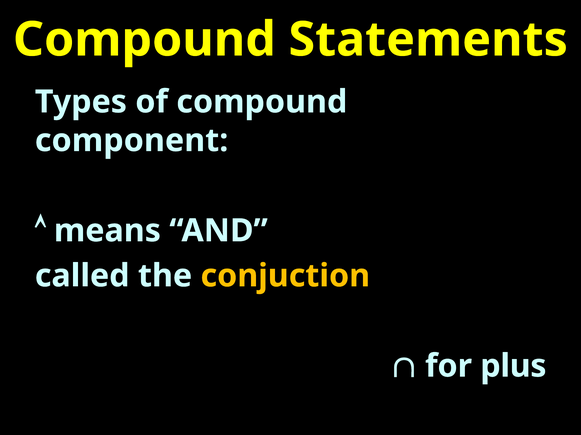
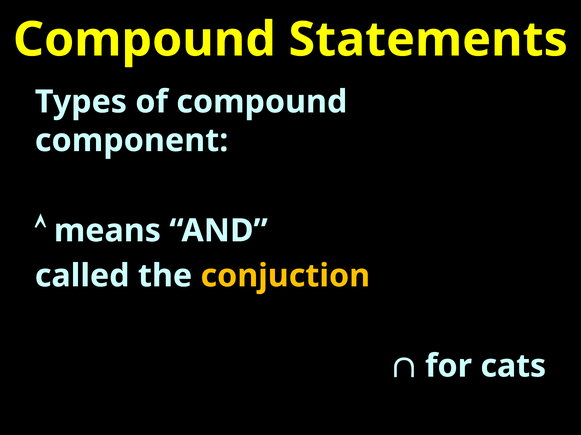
plus: plus -> cats
